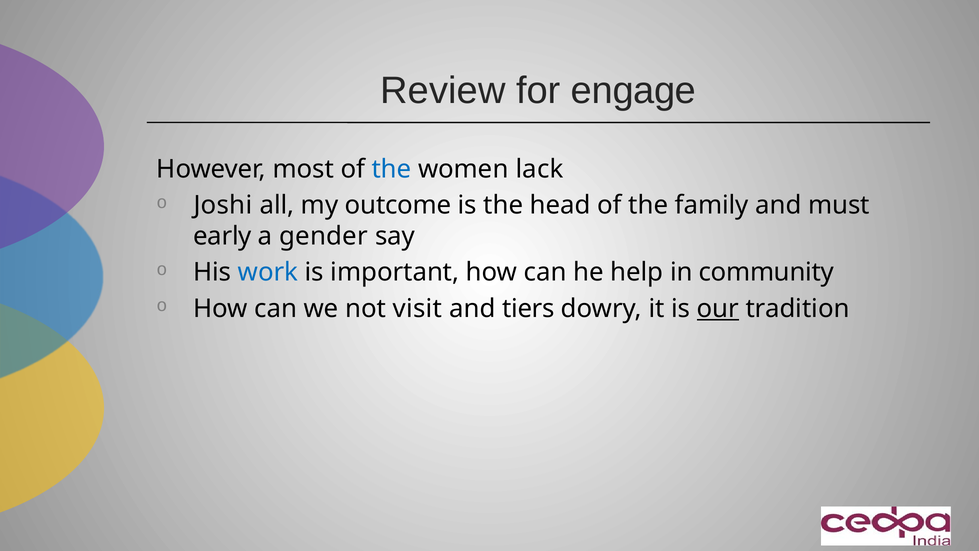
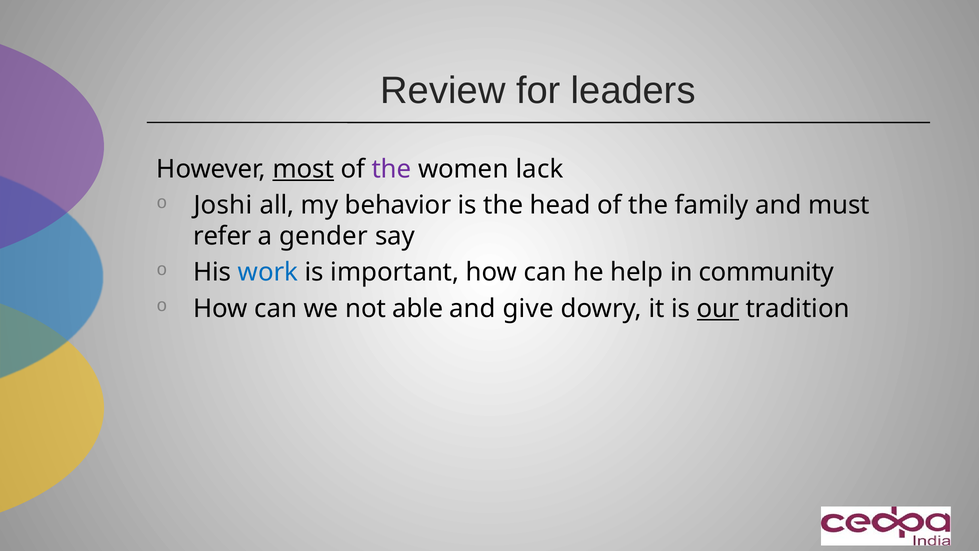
engage: engage -> leaders
most underline: none -> present
the at (392, 169) colour: blue -> purple
outcome: outcome -> behavior
early: early -> refer
visit: visit -> able
tiers: tiers -> give
